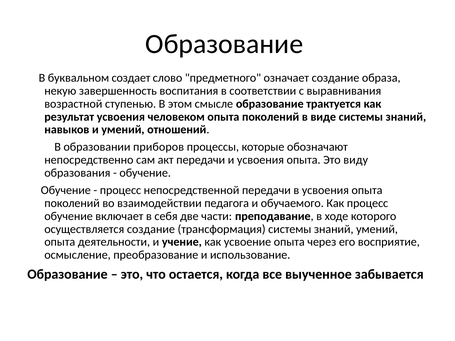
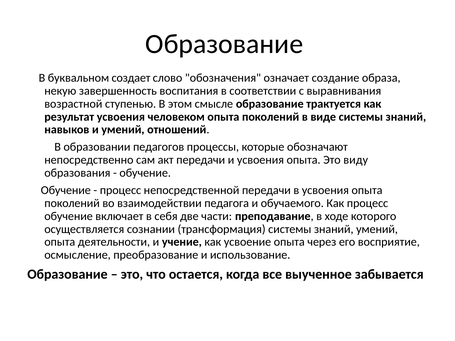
предметного: предметного -> обозначения
приборов: приборов -> педагогов
осуществляется создание: создание -> сознании
